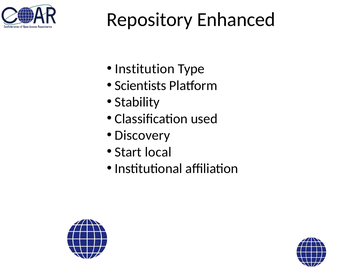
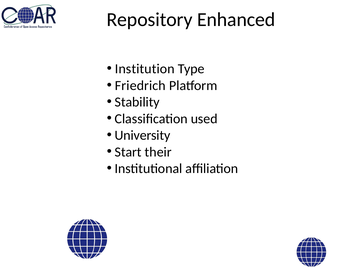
Scientists: Scientists -> Friedrich
Discovery: Discovery -> University
local: local -> their
